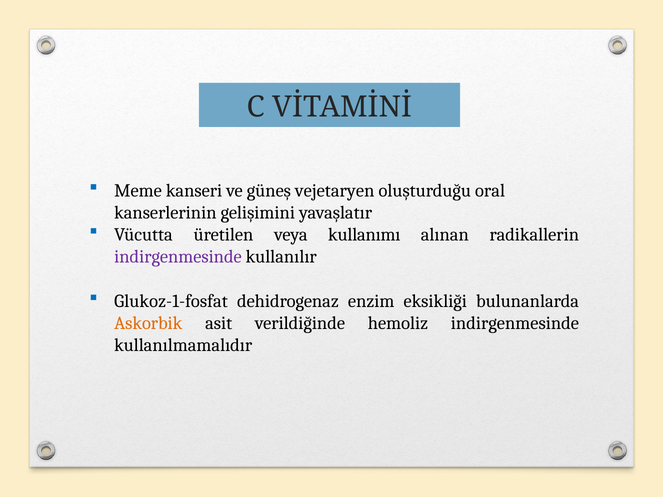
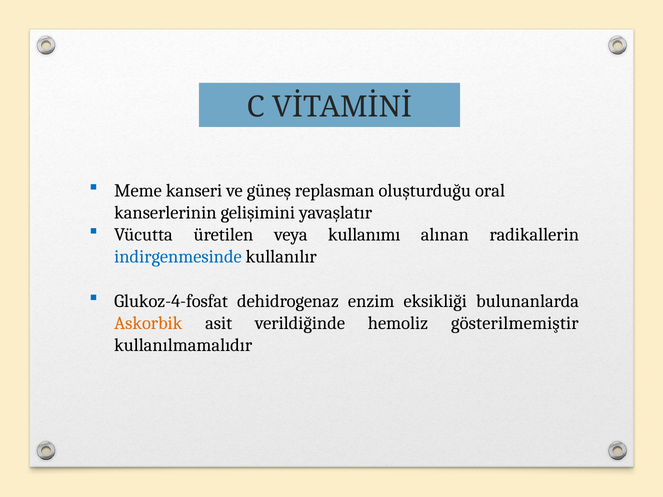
vejetaryen: vejetaryen -> replasman
indirgenmesinde at (178, 257) colour: purple -> blue
Glukoz-1-fosfat: Glukoz-1-fosfat -> Glukoz-4-fosfat
hemoliz indirgenmesinde: indirgenmesinde -> gösterilmemiştir
